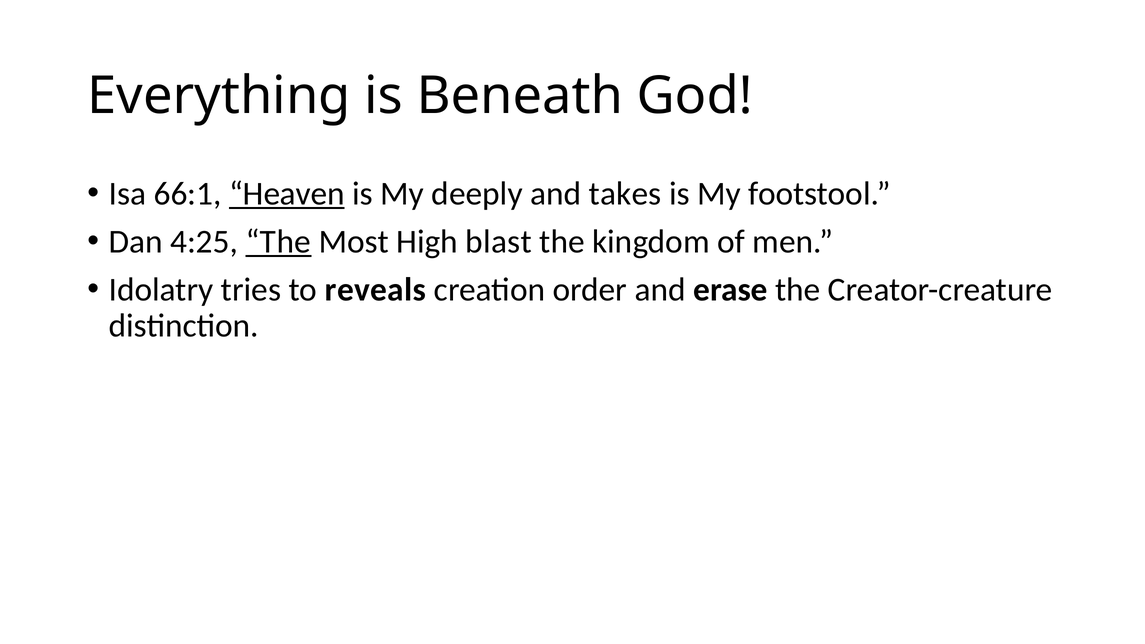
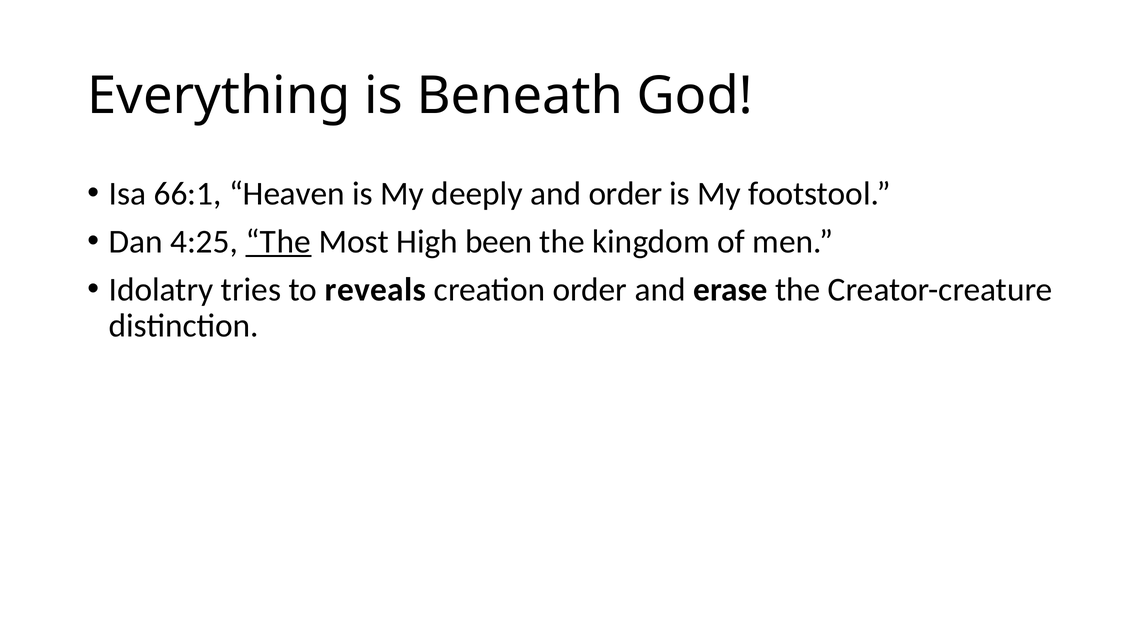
Heaven underline: present -> none
and takes: takes -> order
blast: blast -> been
